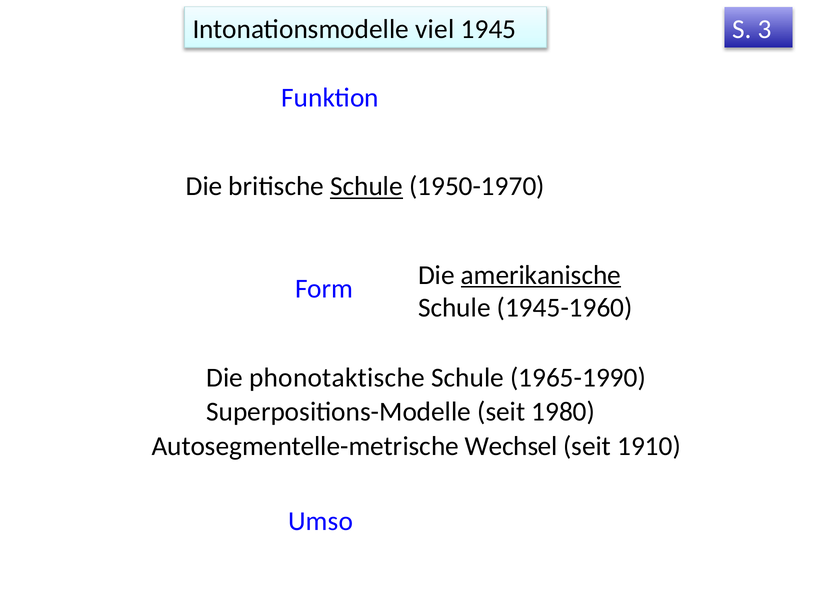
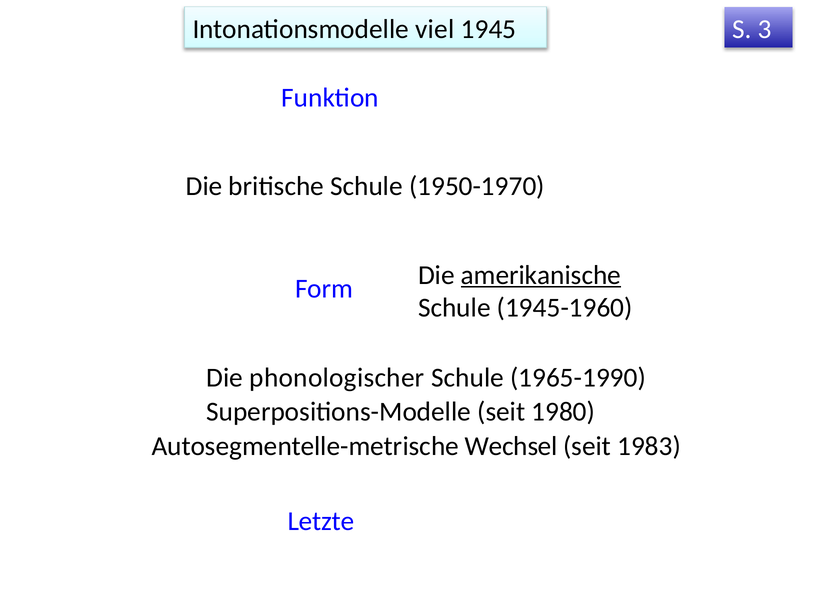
Schule at (366, 186) underline: present -> none
phonotaktische: phonotaktische -> phonologischer
1910: 1910 -> 1983
Umso: Umso -> Letzte
